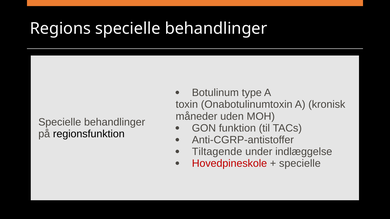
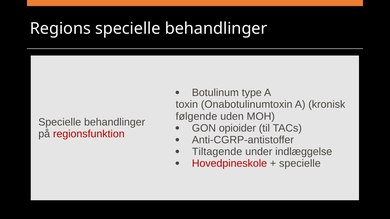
måneder: måneder -> følgende
funktion: funktion -> opioider
regionsfunktion colour: black -> red
